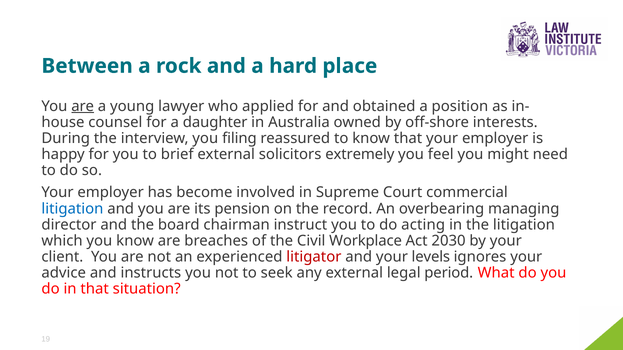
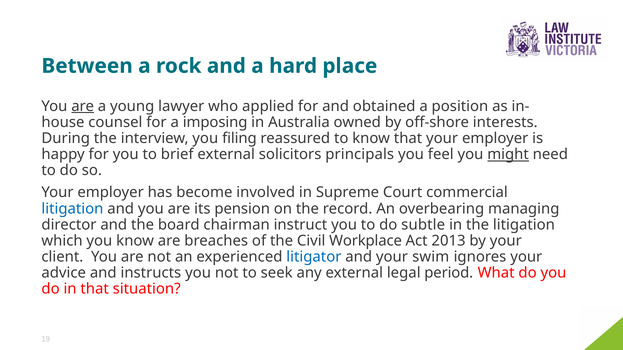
daughter: daughter -> imposing
extremely: extremely -> principals
might underline: none -> present
acting: acting -> subtle
2030: 2030 -> 2013
litigator colour: red -> blue
levels: levels -> swim
